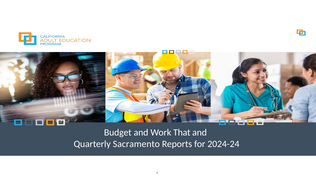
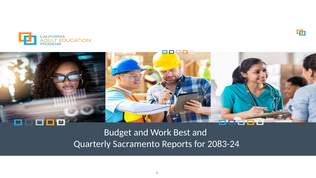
That: That -> Best
2024-24: 2024-24 -> 2083-24
